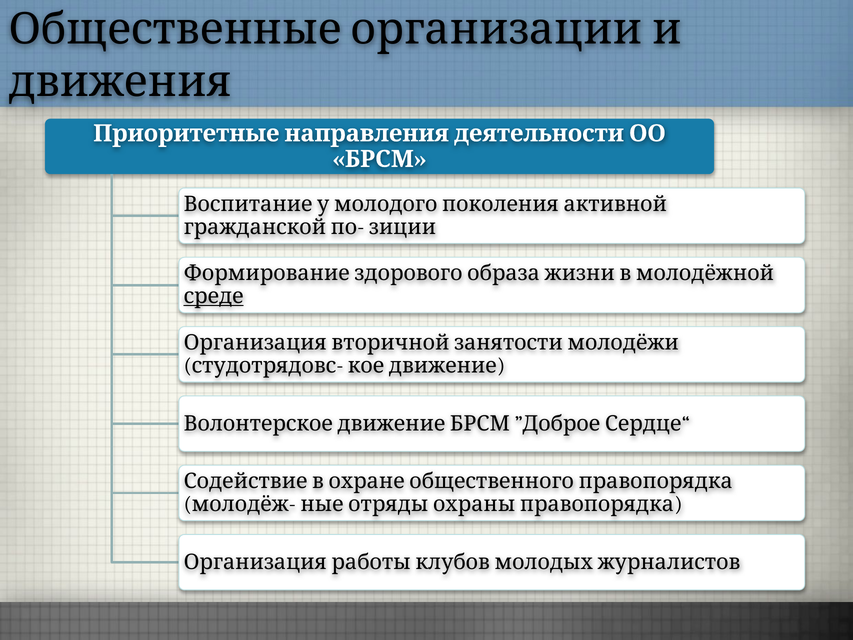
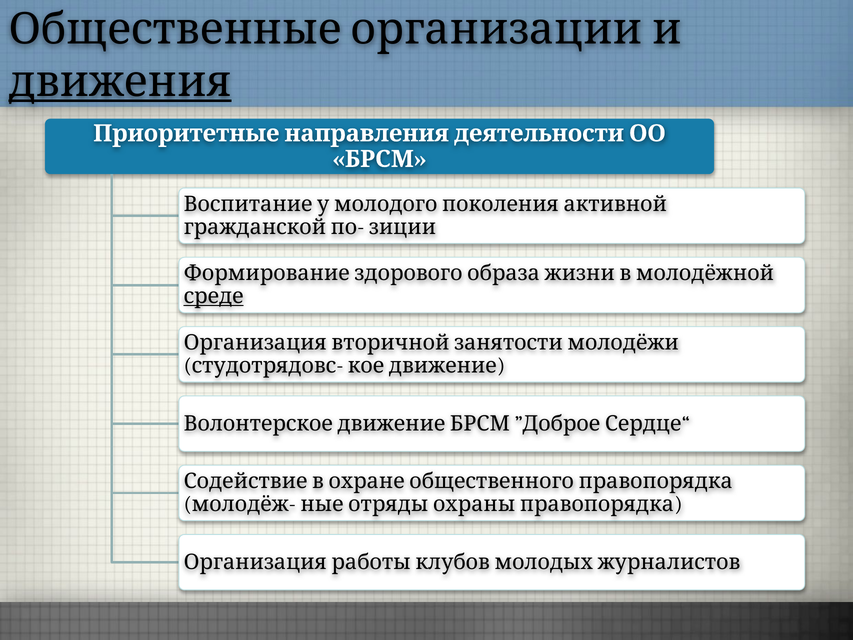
движения underline: none -> present
